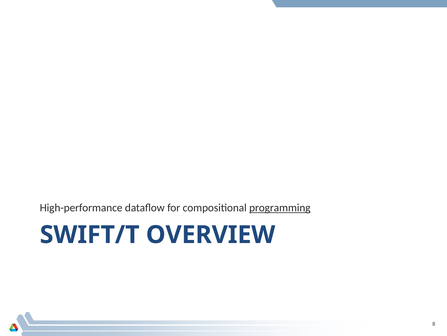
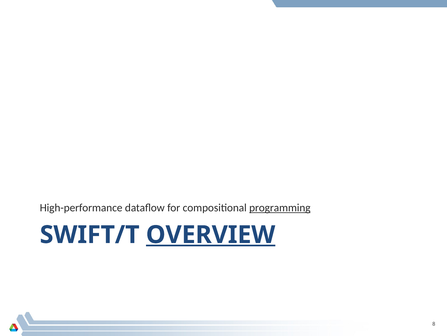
OVERVIEW underline: none -> present
